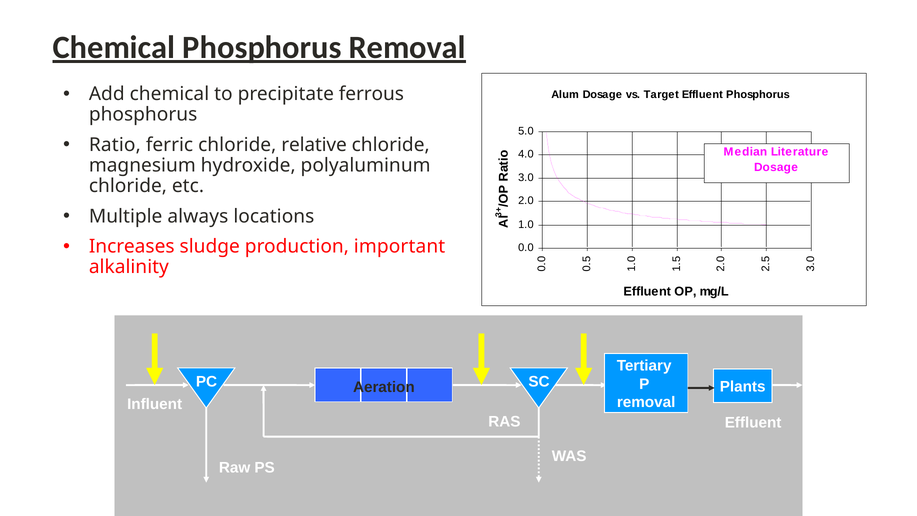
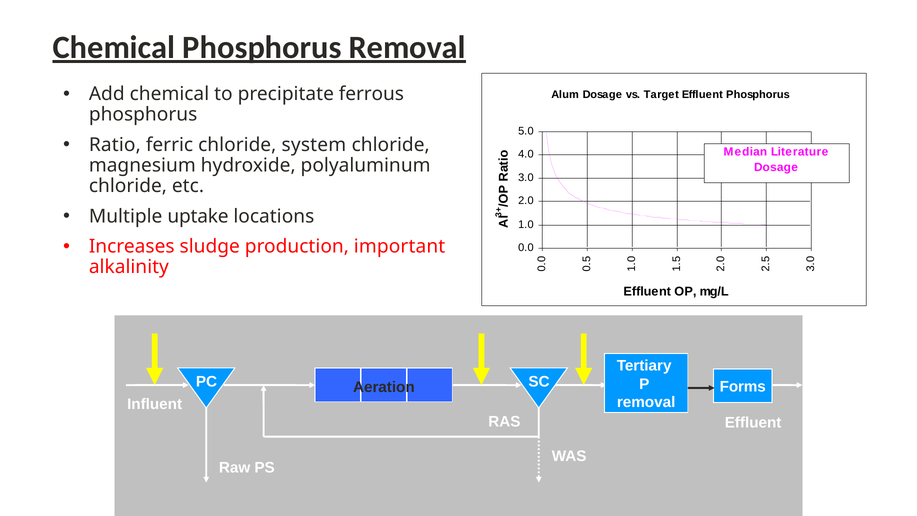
relative: relative -> system
always: always -> uptake
Plants: Plants -> Forms
